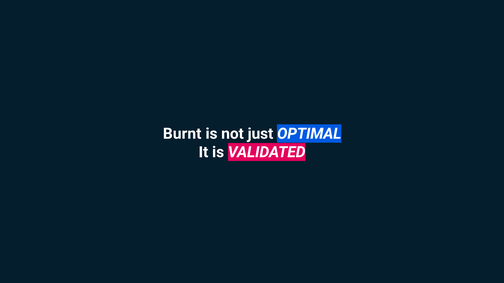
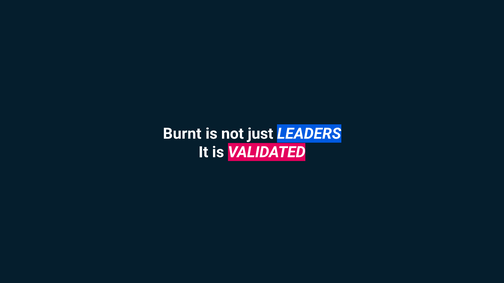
OPTIMAL: OPTIMAL -> LEADERS
